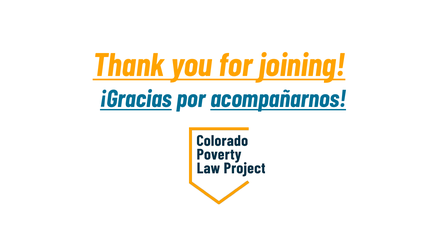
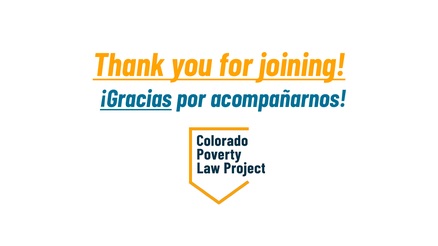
acompañarnos underline: present -> none
